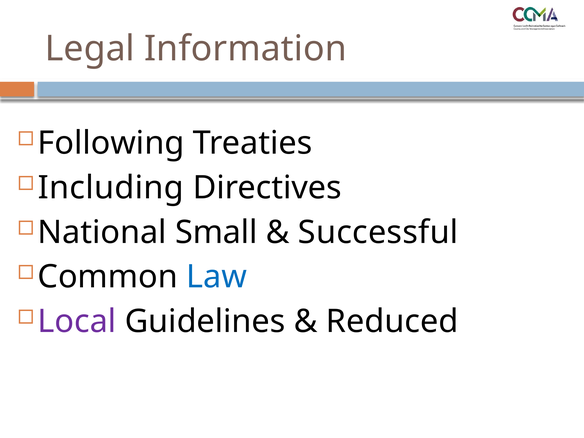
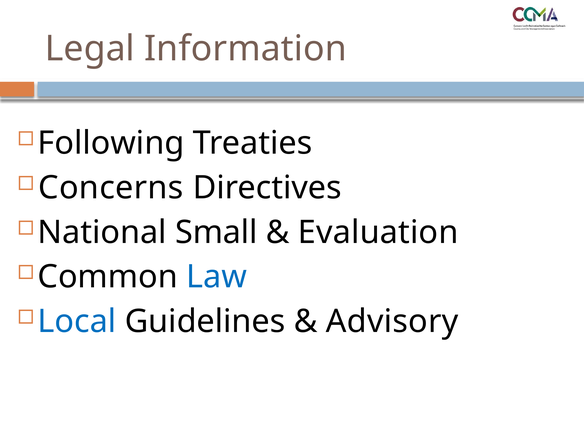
Including: Including -> Concerns
Successful: Successful -> Evaluation
Local colour: purple -> blue
Reduced: Reduced -> Advisory
